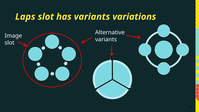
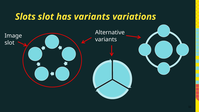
Laps: Laps -> Slots
